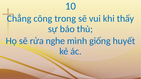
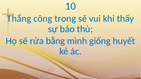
Chẳng: Chẳng -> Thắng
nghe: nghe -> bằng
